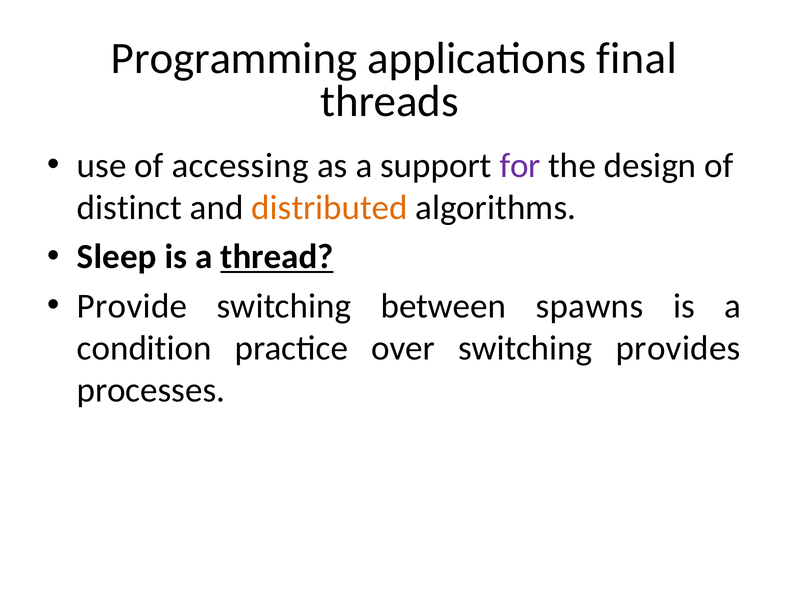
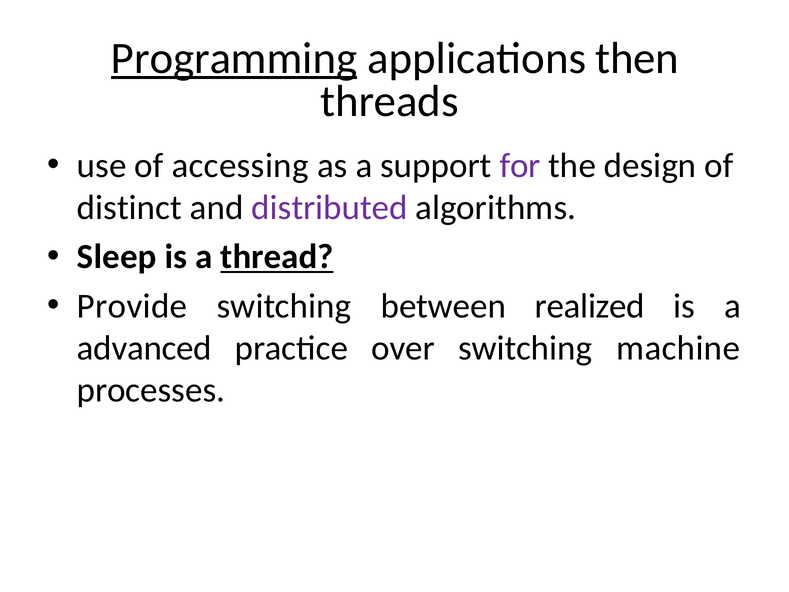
Programming underline: none -> present
final: final -> then
distributed colour: orange -> purple
spawns: spawns -> realized
condition: condition -> advanced
provides: provides -> machine
